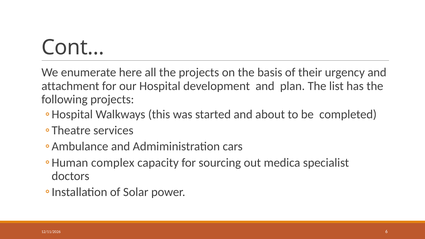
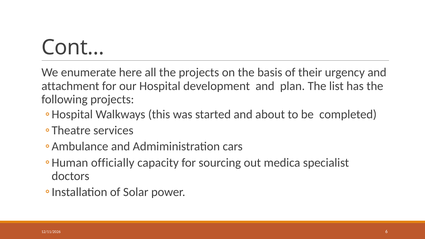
complex: complex -> officially
